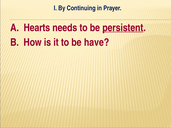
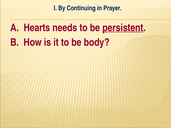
have: have -> body
